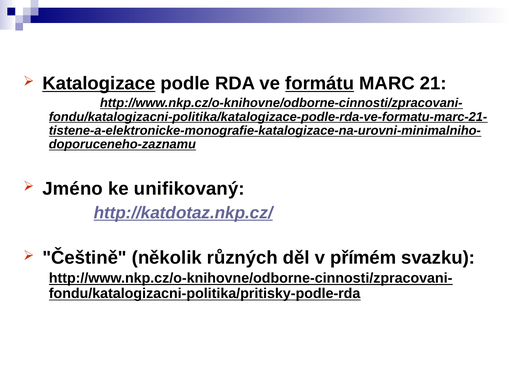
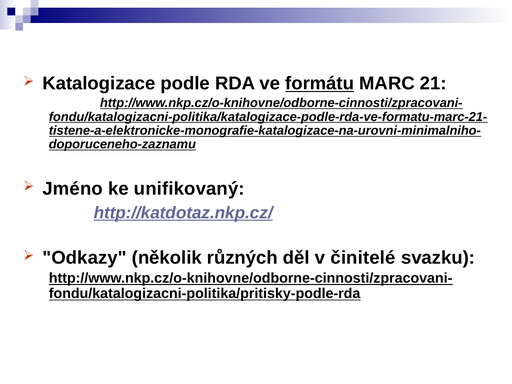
Katalogizace underline: present -> none
Češtině: Češtině -> Odkazy
přímém: přímém -> činitelé
